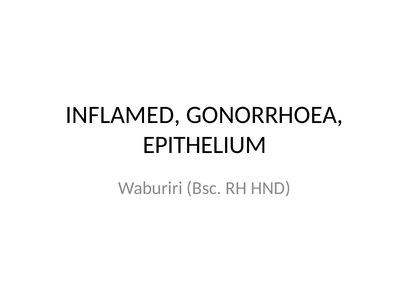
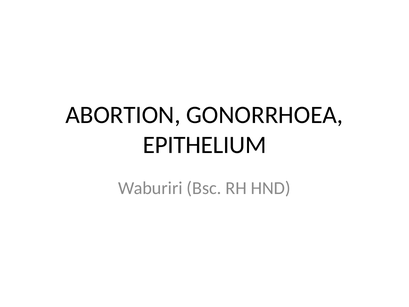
INFLAMED: INFLAMED -> ABORTION
